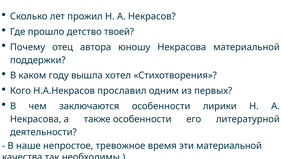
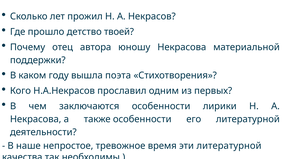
хотел: хотел -> поэта
эти материальной: материальной -> литературной
